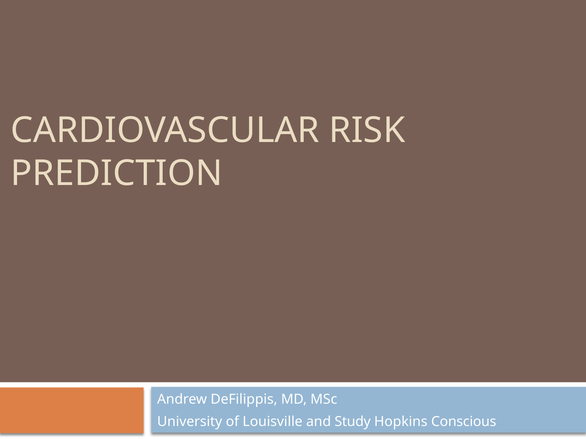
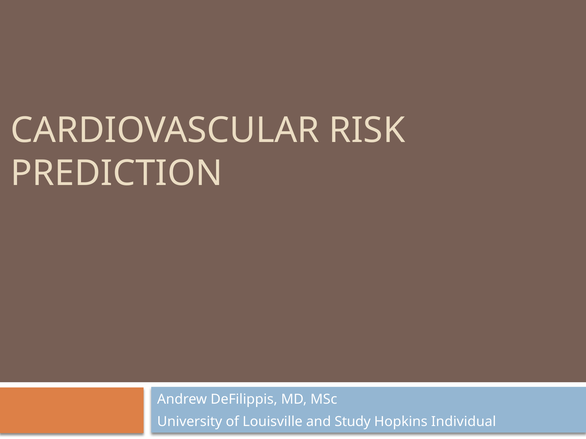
Conscious: Conscious -> Individual
